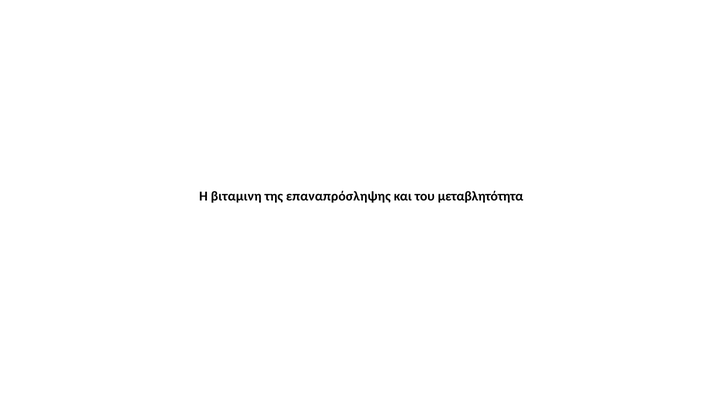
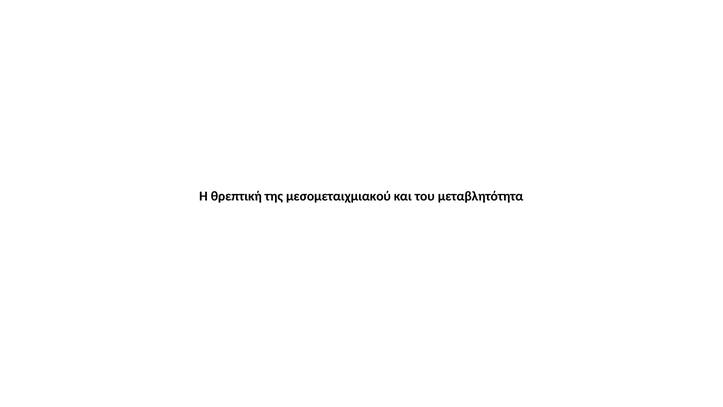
βιταμινη: βιταμινη -> θρεπτική
επαναπρόσληψης: επαναπρόσληψης -> μεσομεταιχμιακού
